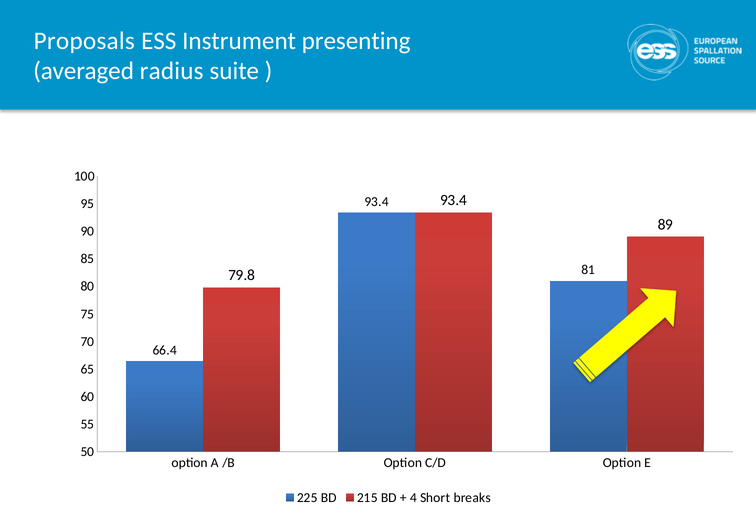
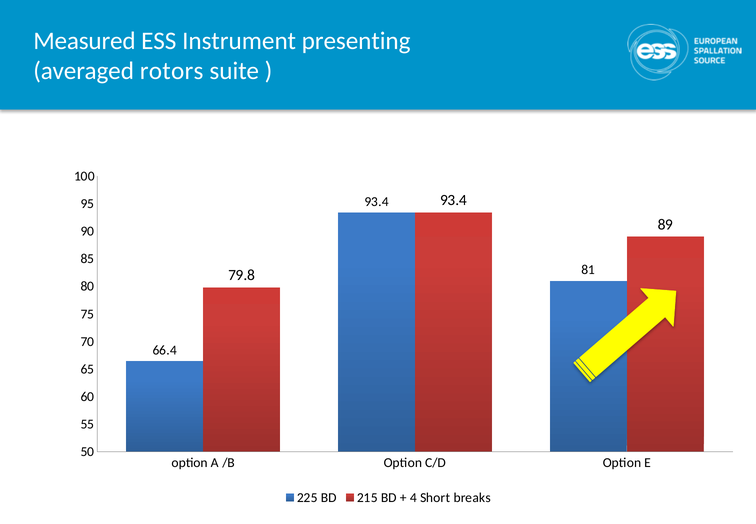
Proposals: Proposals -> Measured
radius: radius -> rotors
